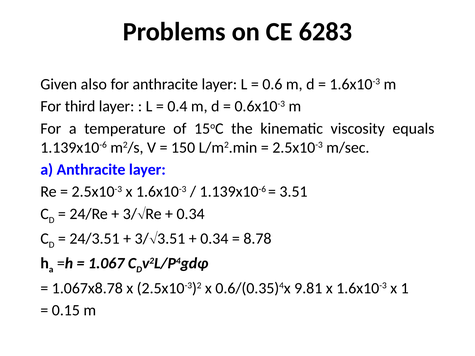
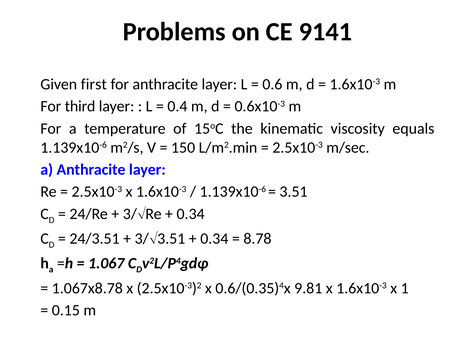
6283: 6283 -> 9141
also: also -> first
